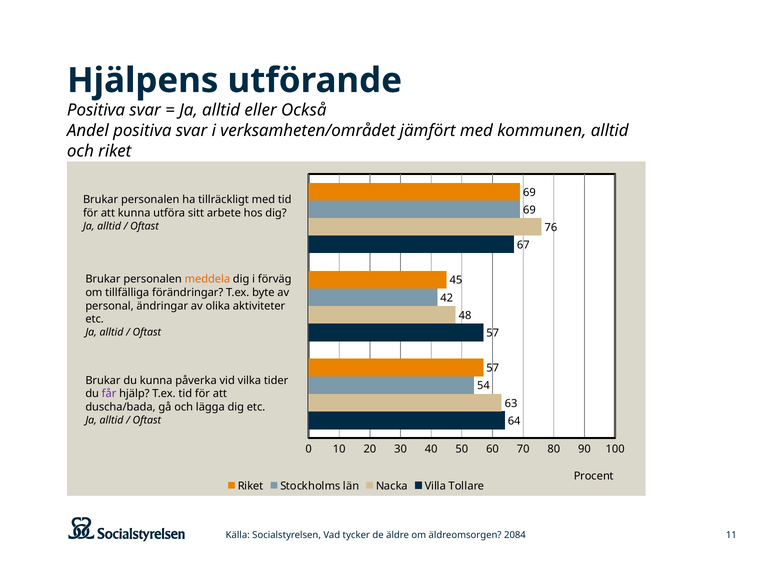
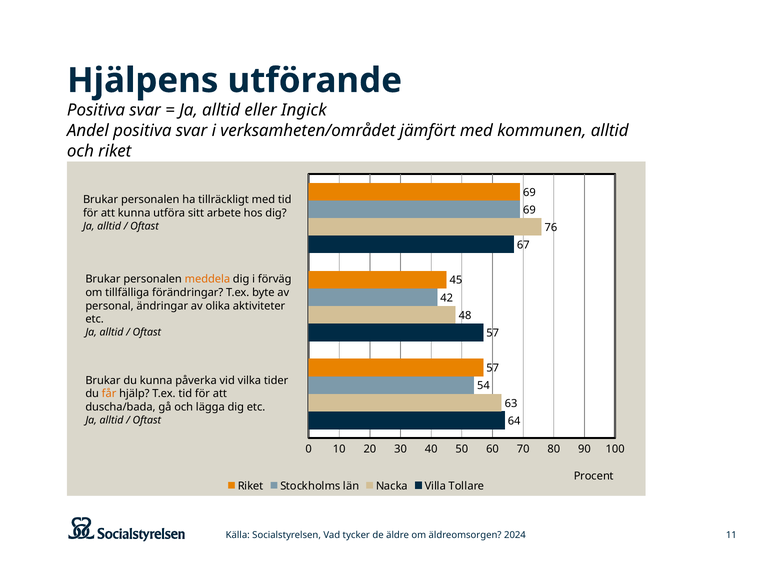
Också: Också -> Ingick
får colour: purple -> orange
2084: 2084 -> 2024
